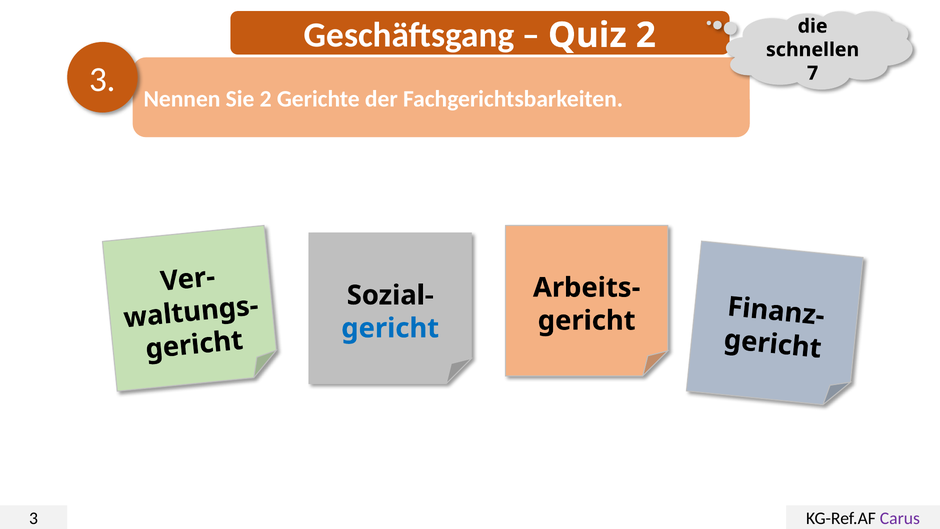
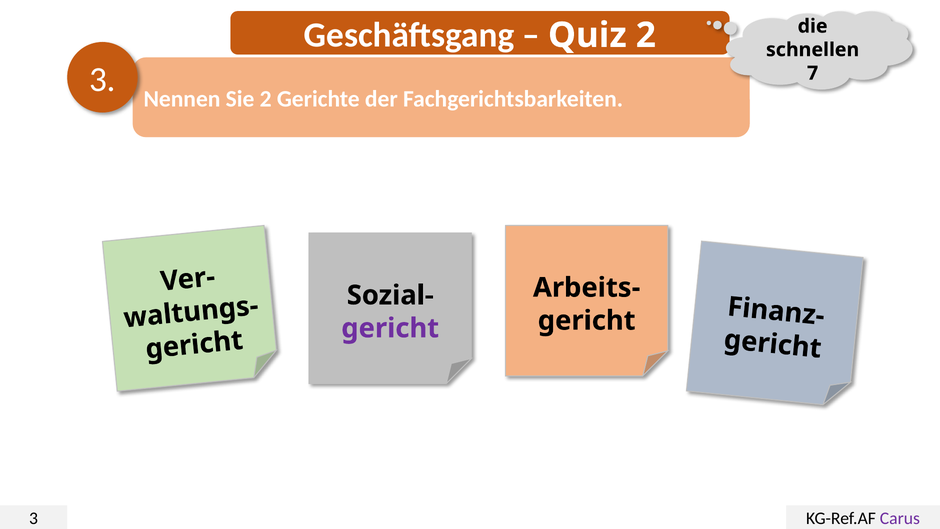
gericht at (390, 328) colour: blue -> purple
